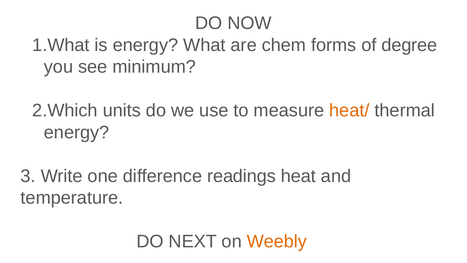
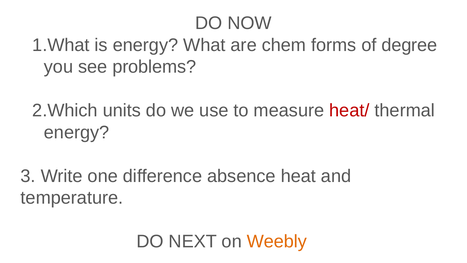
minimum: minimum -> problems
heat/ colour: orange -> red
readings: readings -> absence
